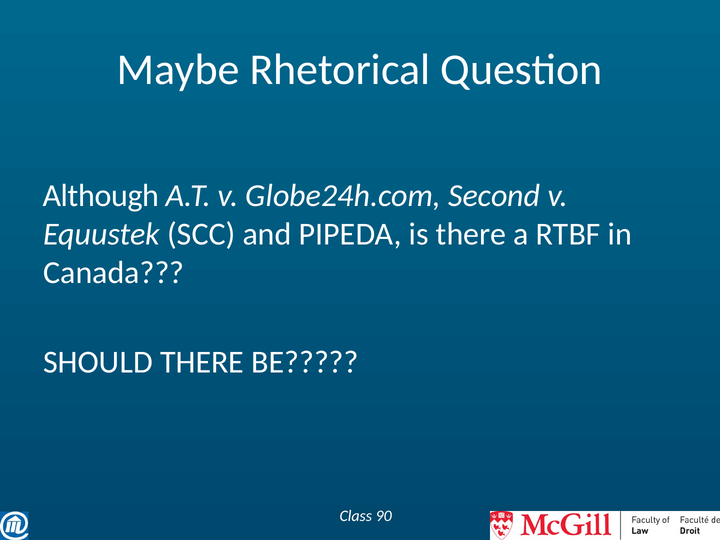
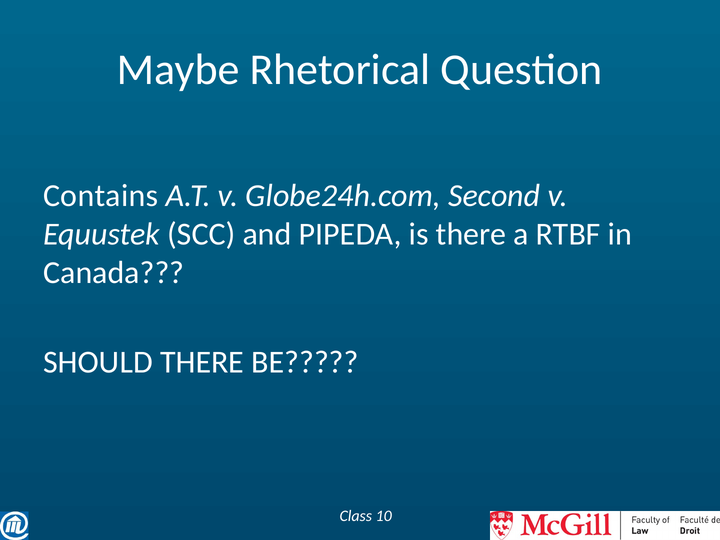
Although: Although -> Contains
90: 90 -> 10
